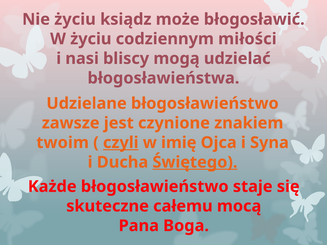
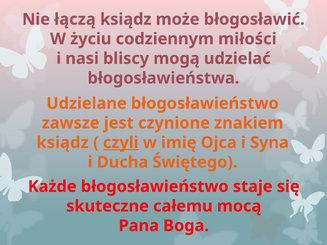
Nie życiu: życiu -> łączą
twoim at (63, 143): twoim -> ksiądz
Świętego underline: present -> none
